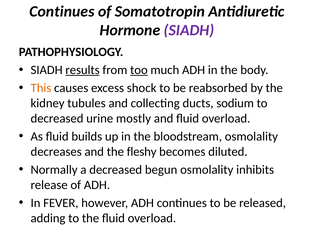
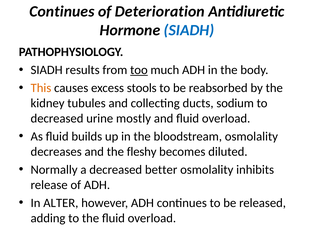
Somatotropin: Somatotropin -> Deterioration
SIADH at (189, 30) colour: purple -> blue
results underline: present -> none
shock: shock -> stools
begun: begun -> better
FEVER: FEVER -> ALTER
